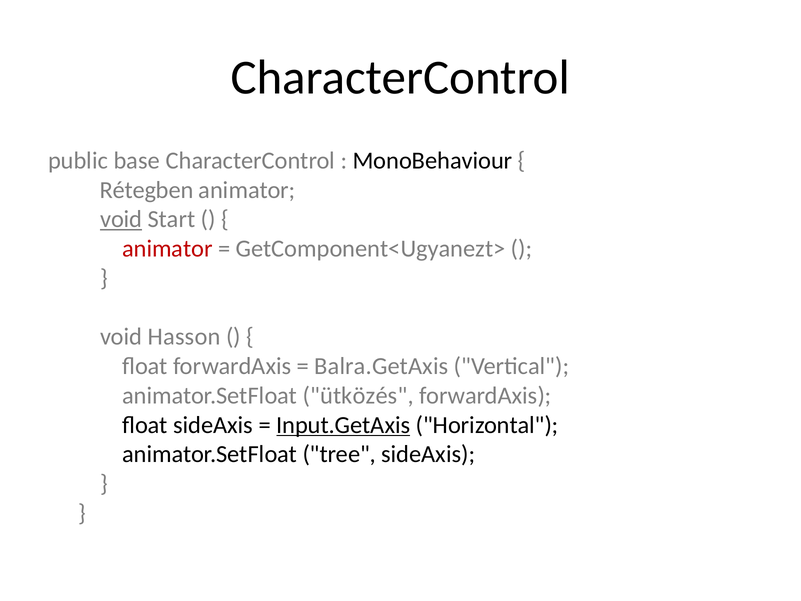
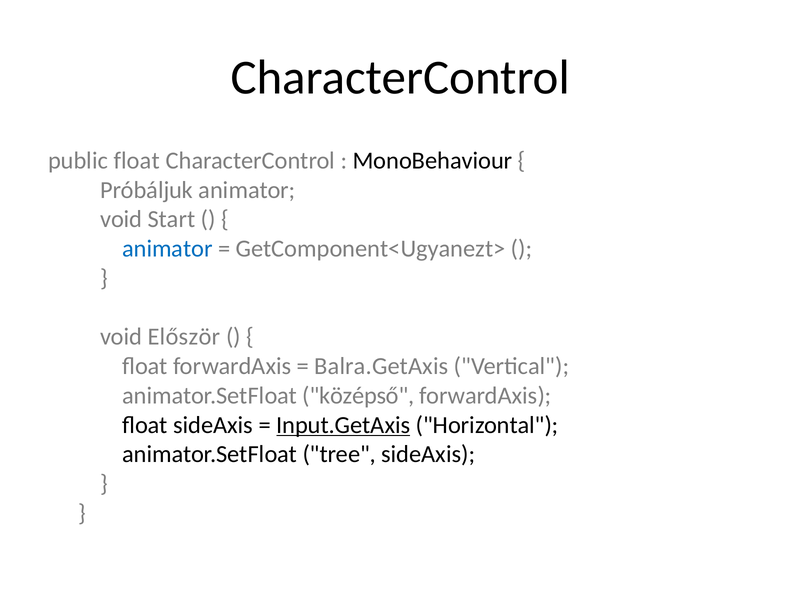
public base: base -> float
Rétegben: Rétegben -> Próbáljuk
void at (121, 219) underline: present -> none
animator at (167, 249) colour: red -> blue
Hasson: Hasson -> Először
ütközés: ütközés -> középső
